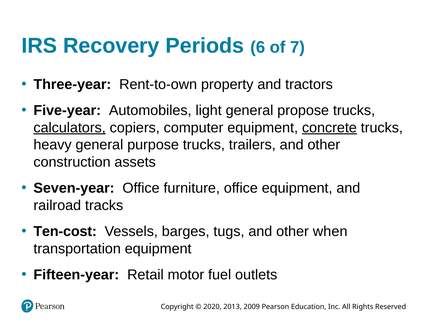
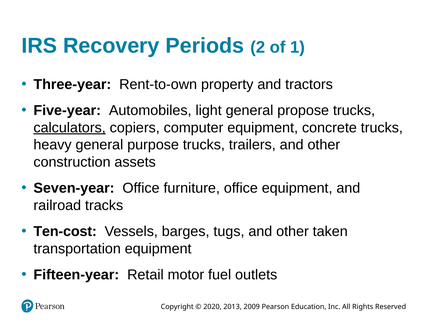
6: 6 -> 2
7: 7 -> 1
concrete underline: present -> none
when: when -> taken
